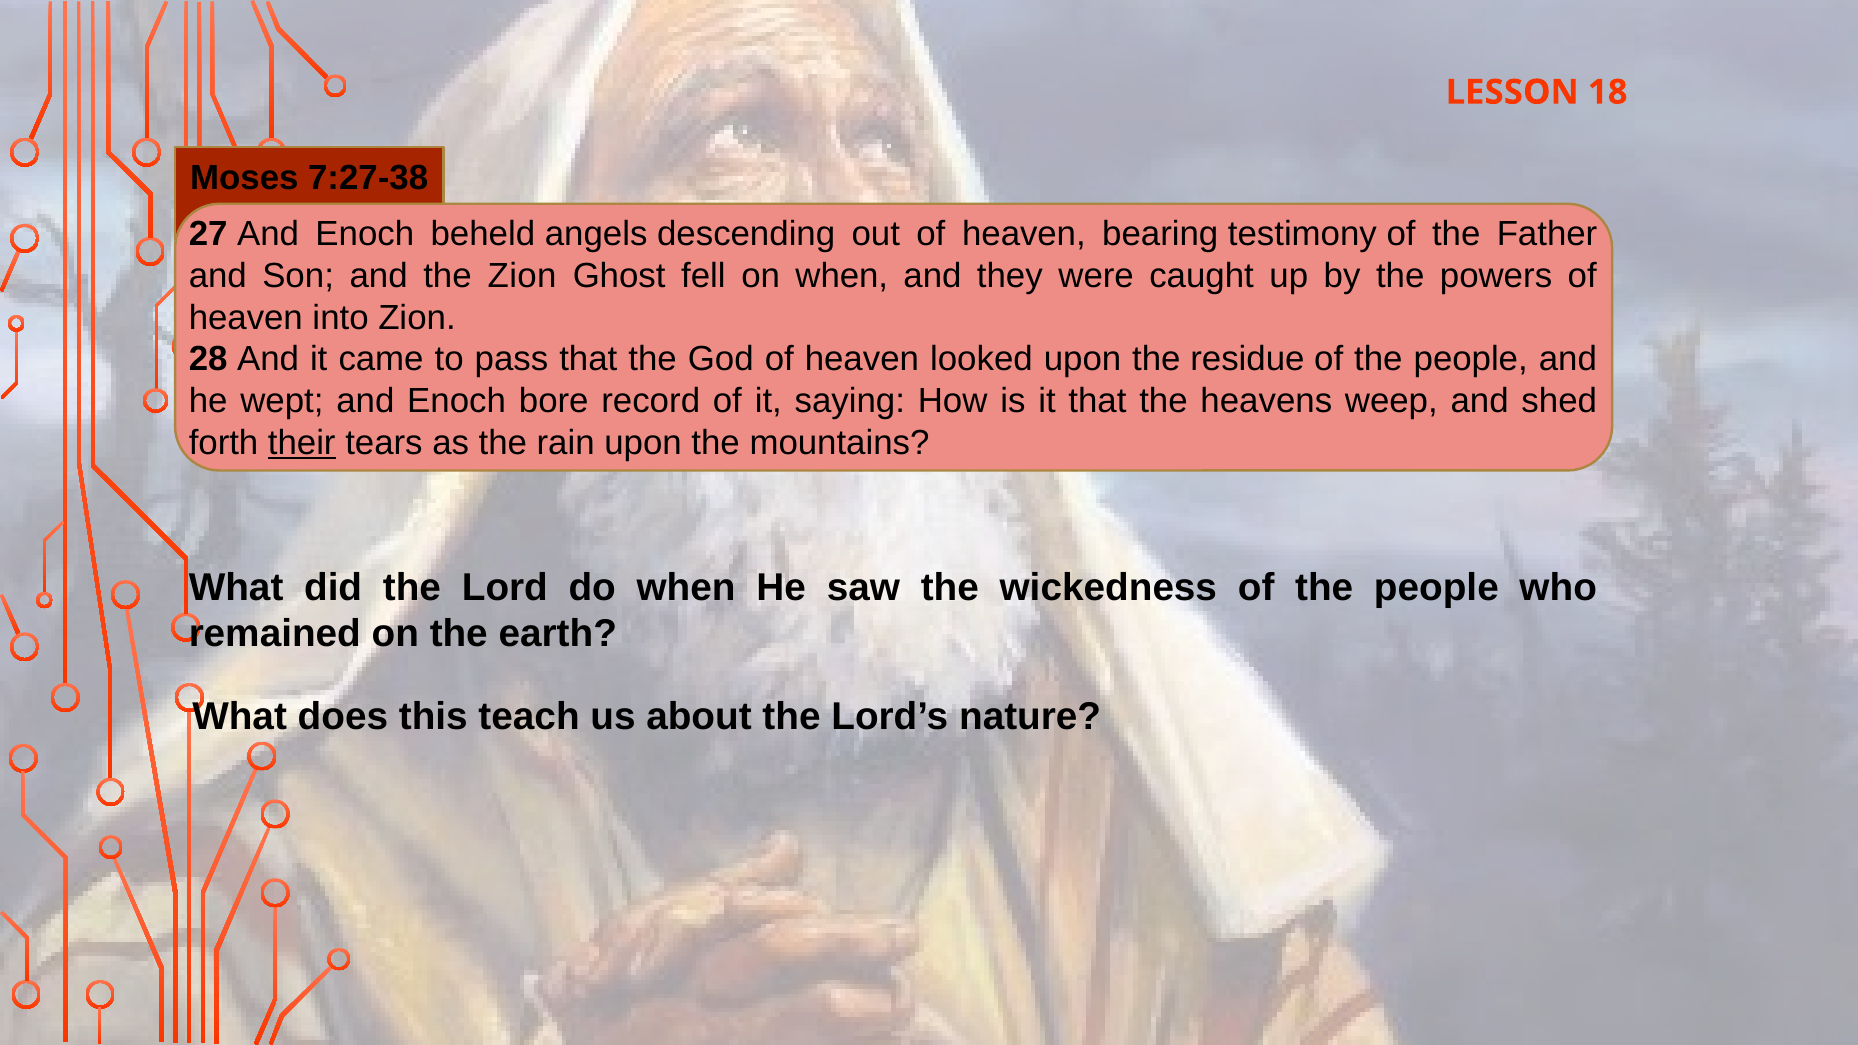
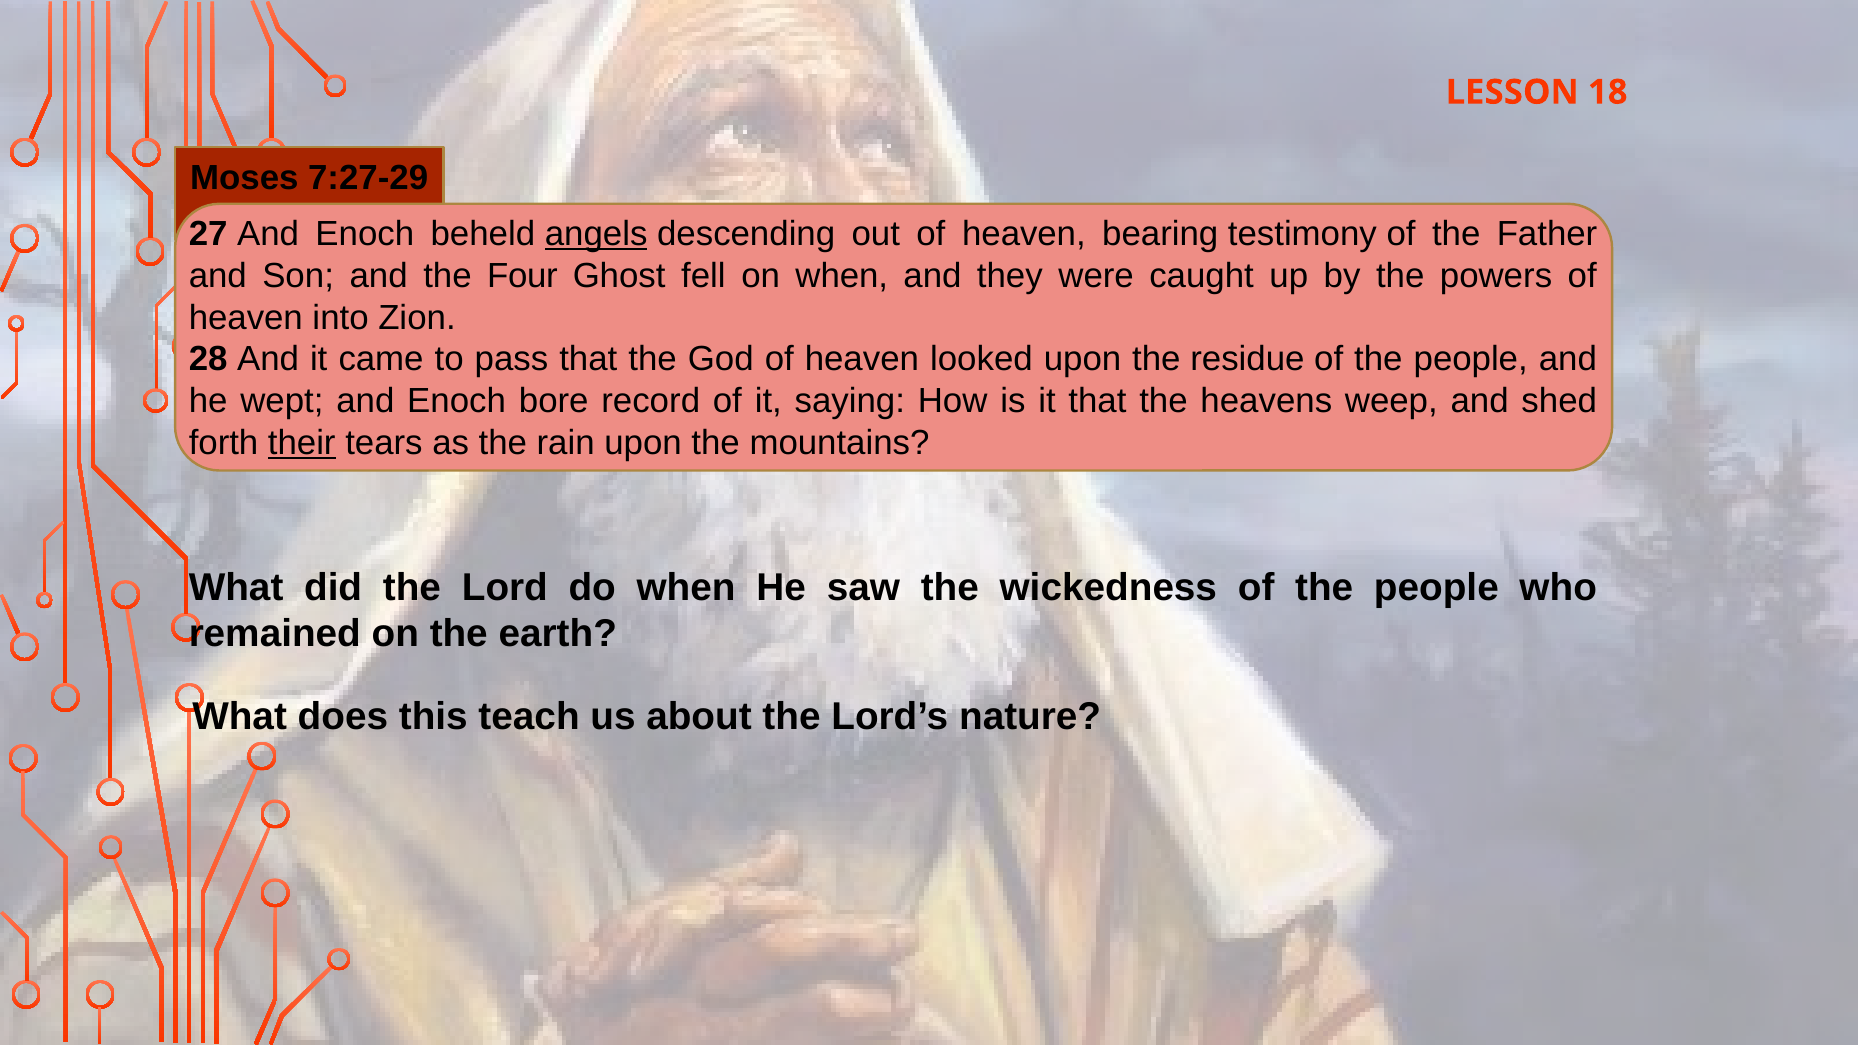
7:27-38: 7:27-38 -> 7:27-29
angels underline: none -> present
the Zion: Zion -> Four
